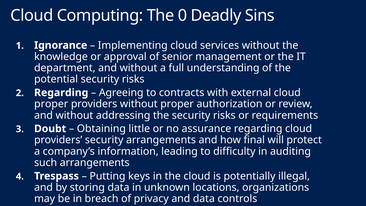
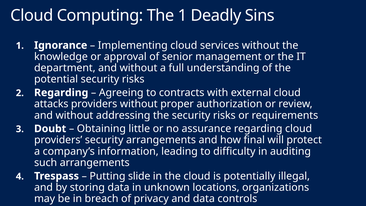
The 0: 0 -> 1
proper at (51, 104): proper -> attacks
keys: keys -> slide
